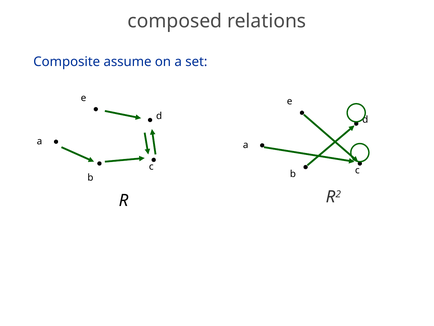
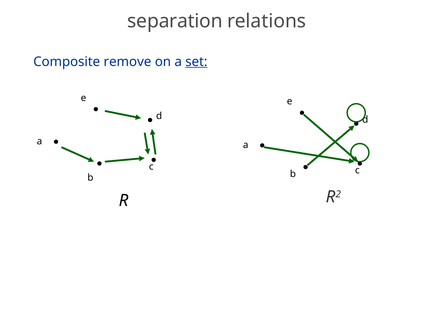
composed: composed -> separation
assume: assume -> remove
set underline: none -> present
